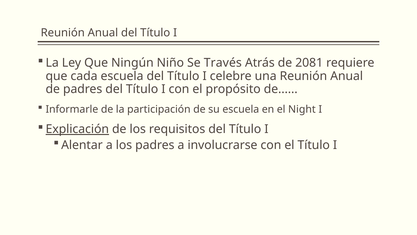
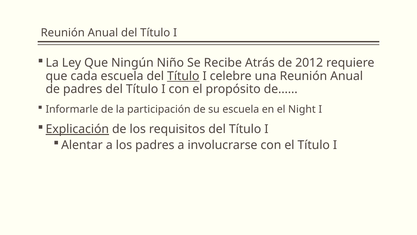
Través: Través -> Recibe
2081: 2081 -> 2012
Título at (183, 76) underline: none -> present
